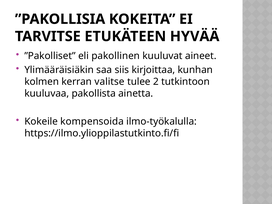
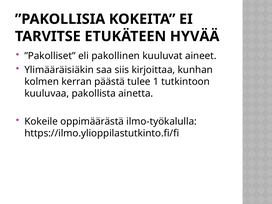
valitse: valitse -> päästä
2: 2 -> 1
kompensoida: kompensoida -> oppimäärästä
